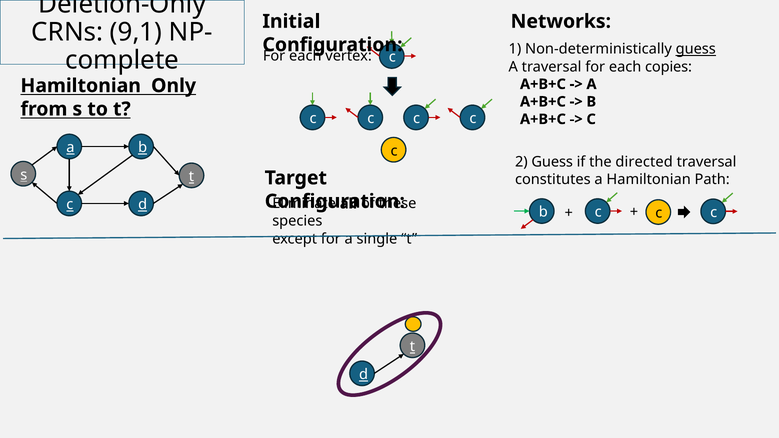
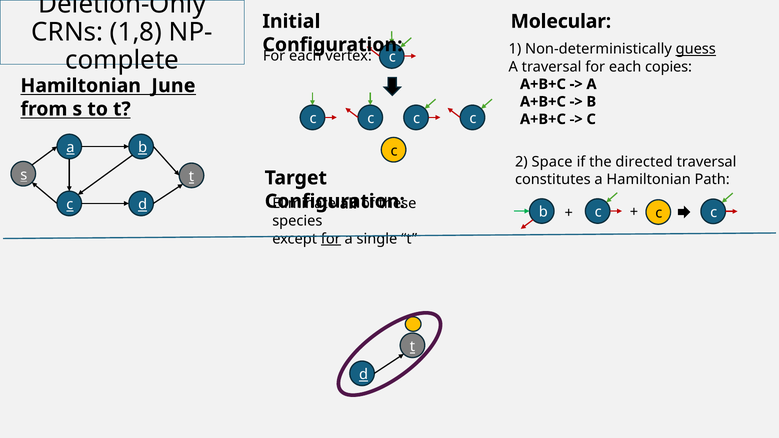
Networks: Networks -> Molecular
9,1: 9,1 -> 1,8
Only: Only -> June
2 Guess: Guess -> Space
for at (331, 239) underline: none -> present
